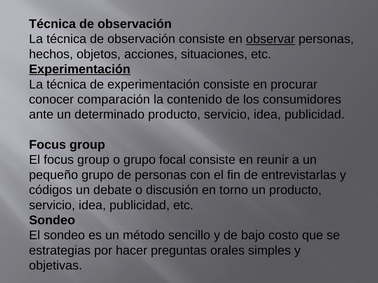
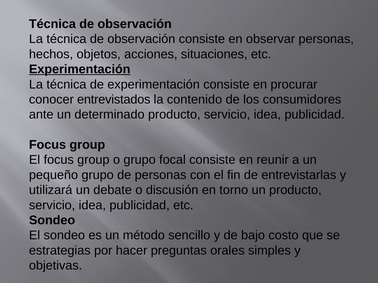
observar underline: present -> none
comparación: comparación -> entrevistados
códigos: códigos -> utilizará
